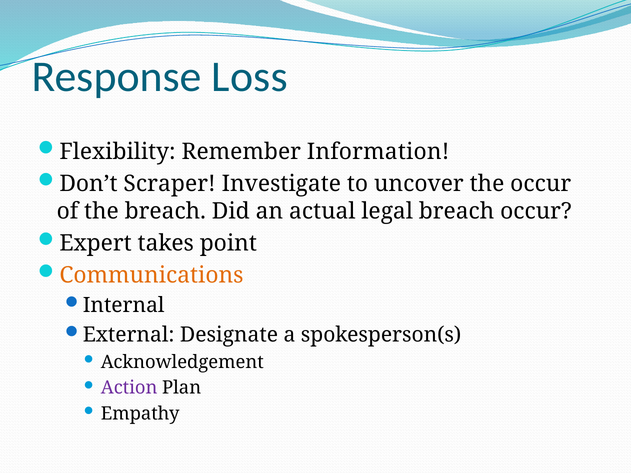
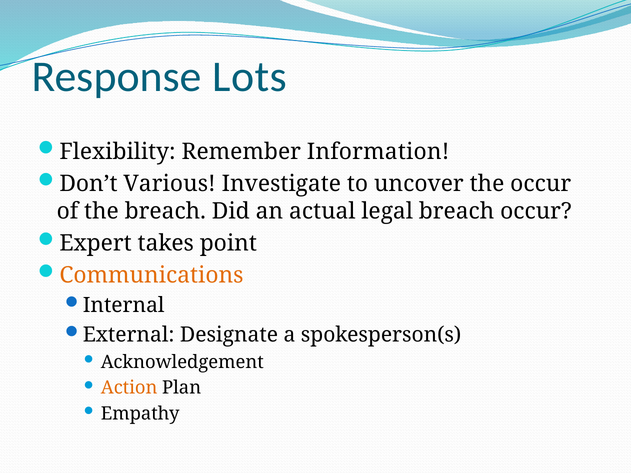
Loss: Loss -> Lots
Scraper: Scraper -> Various
Action colour: purple -> orange
